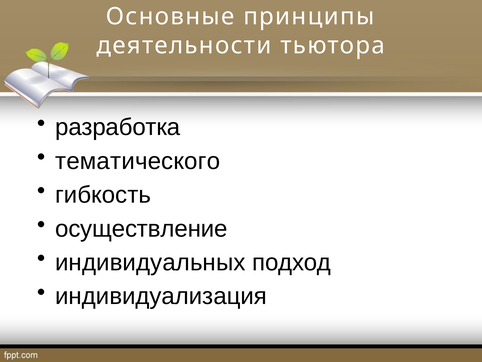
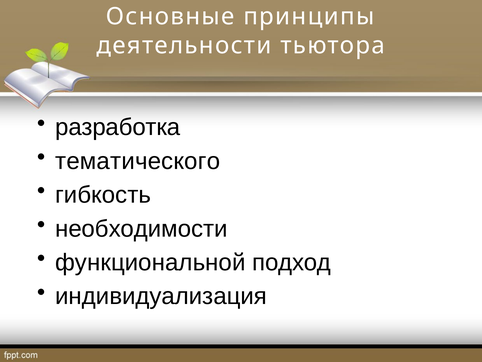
осуществление: осуществление -> необходимости
индивидуальных: индивидуальных -> функциональной
